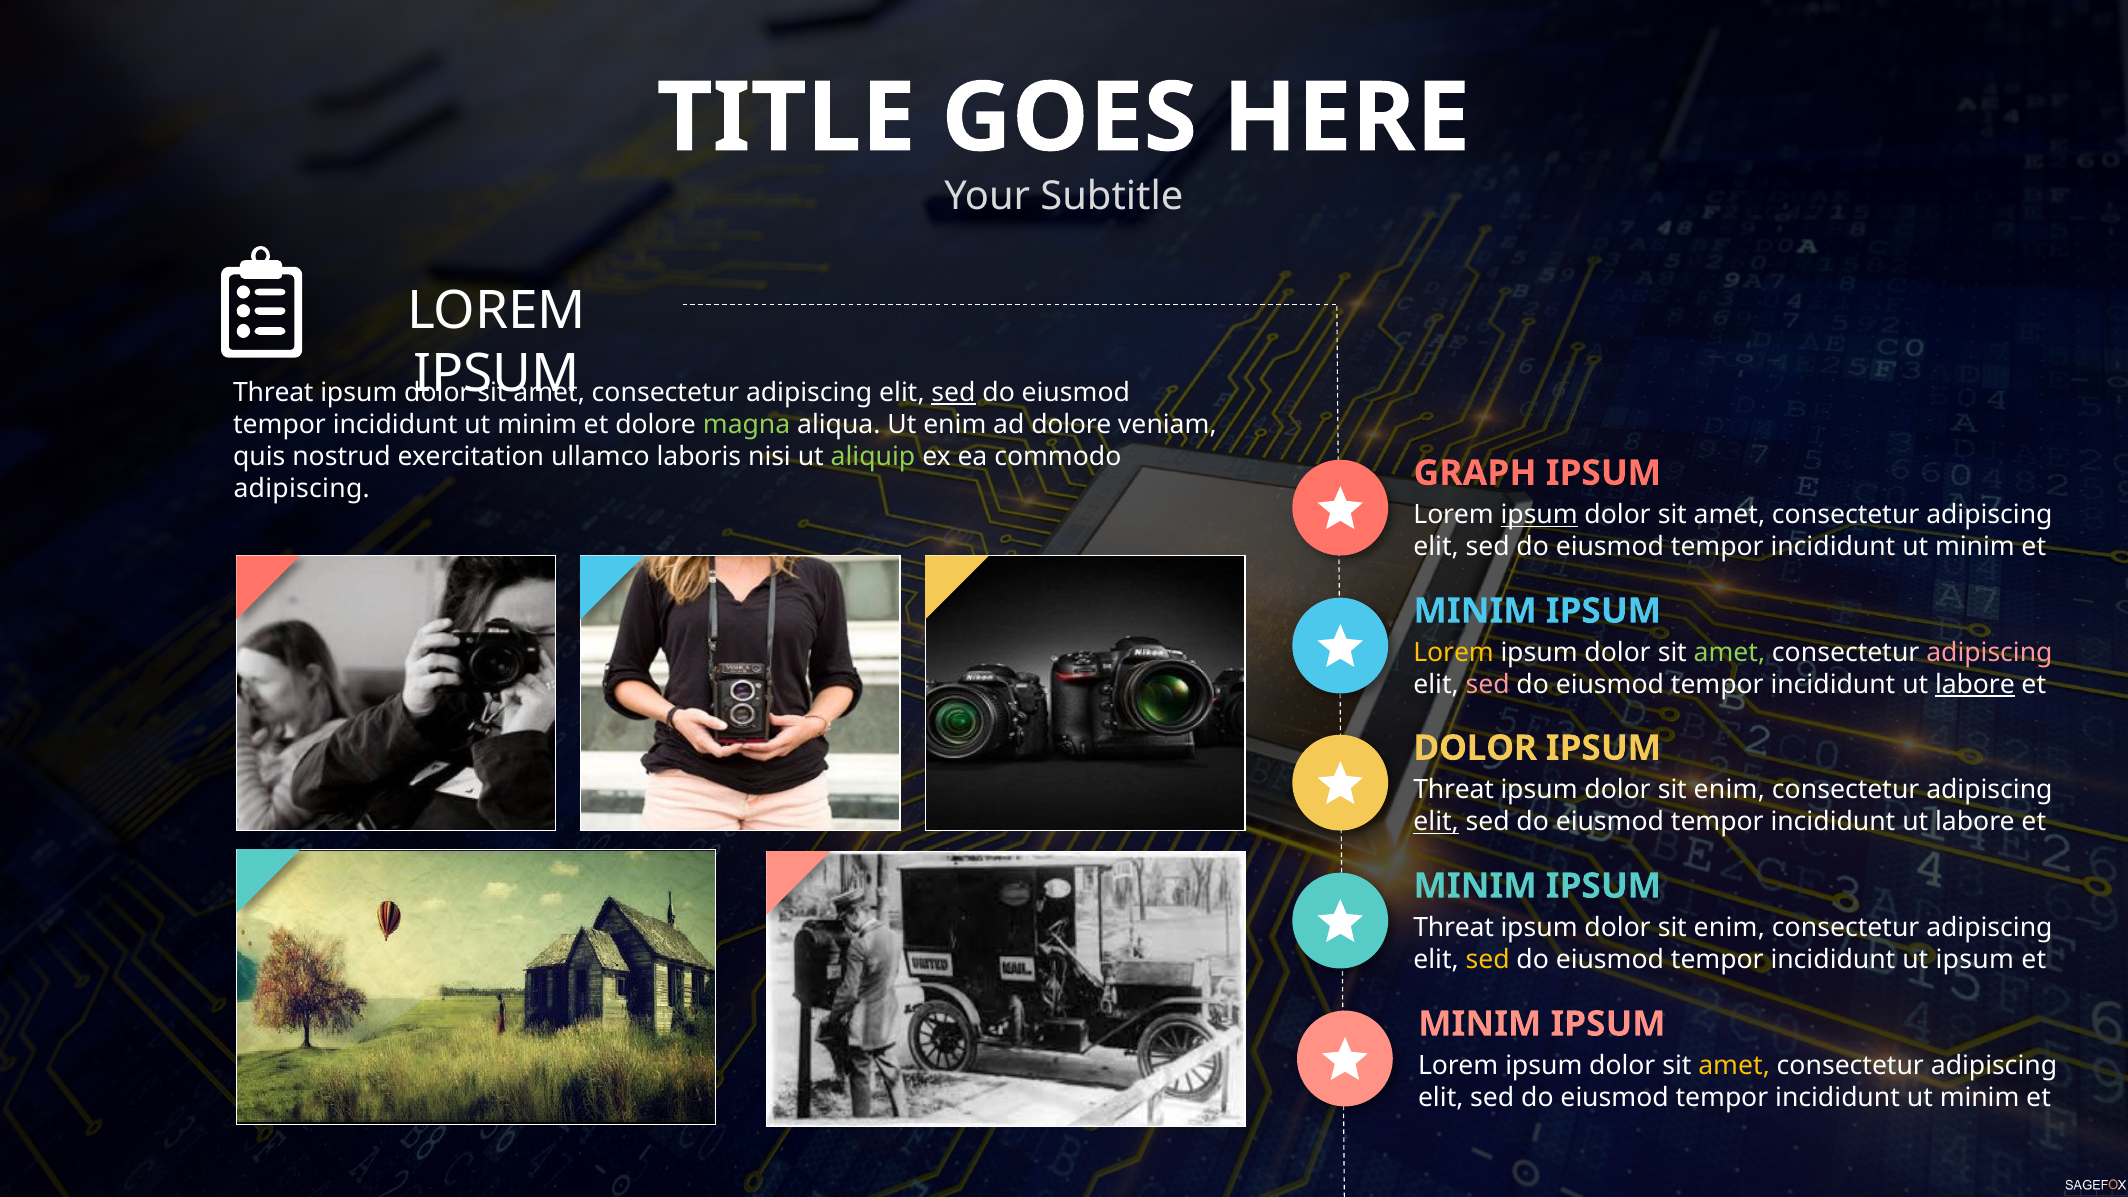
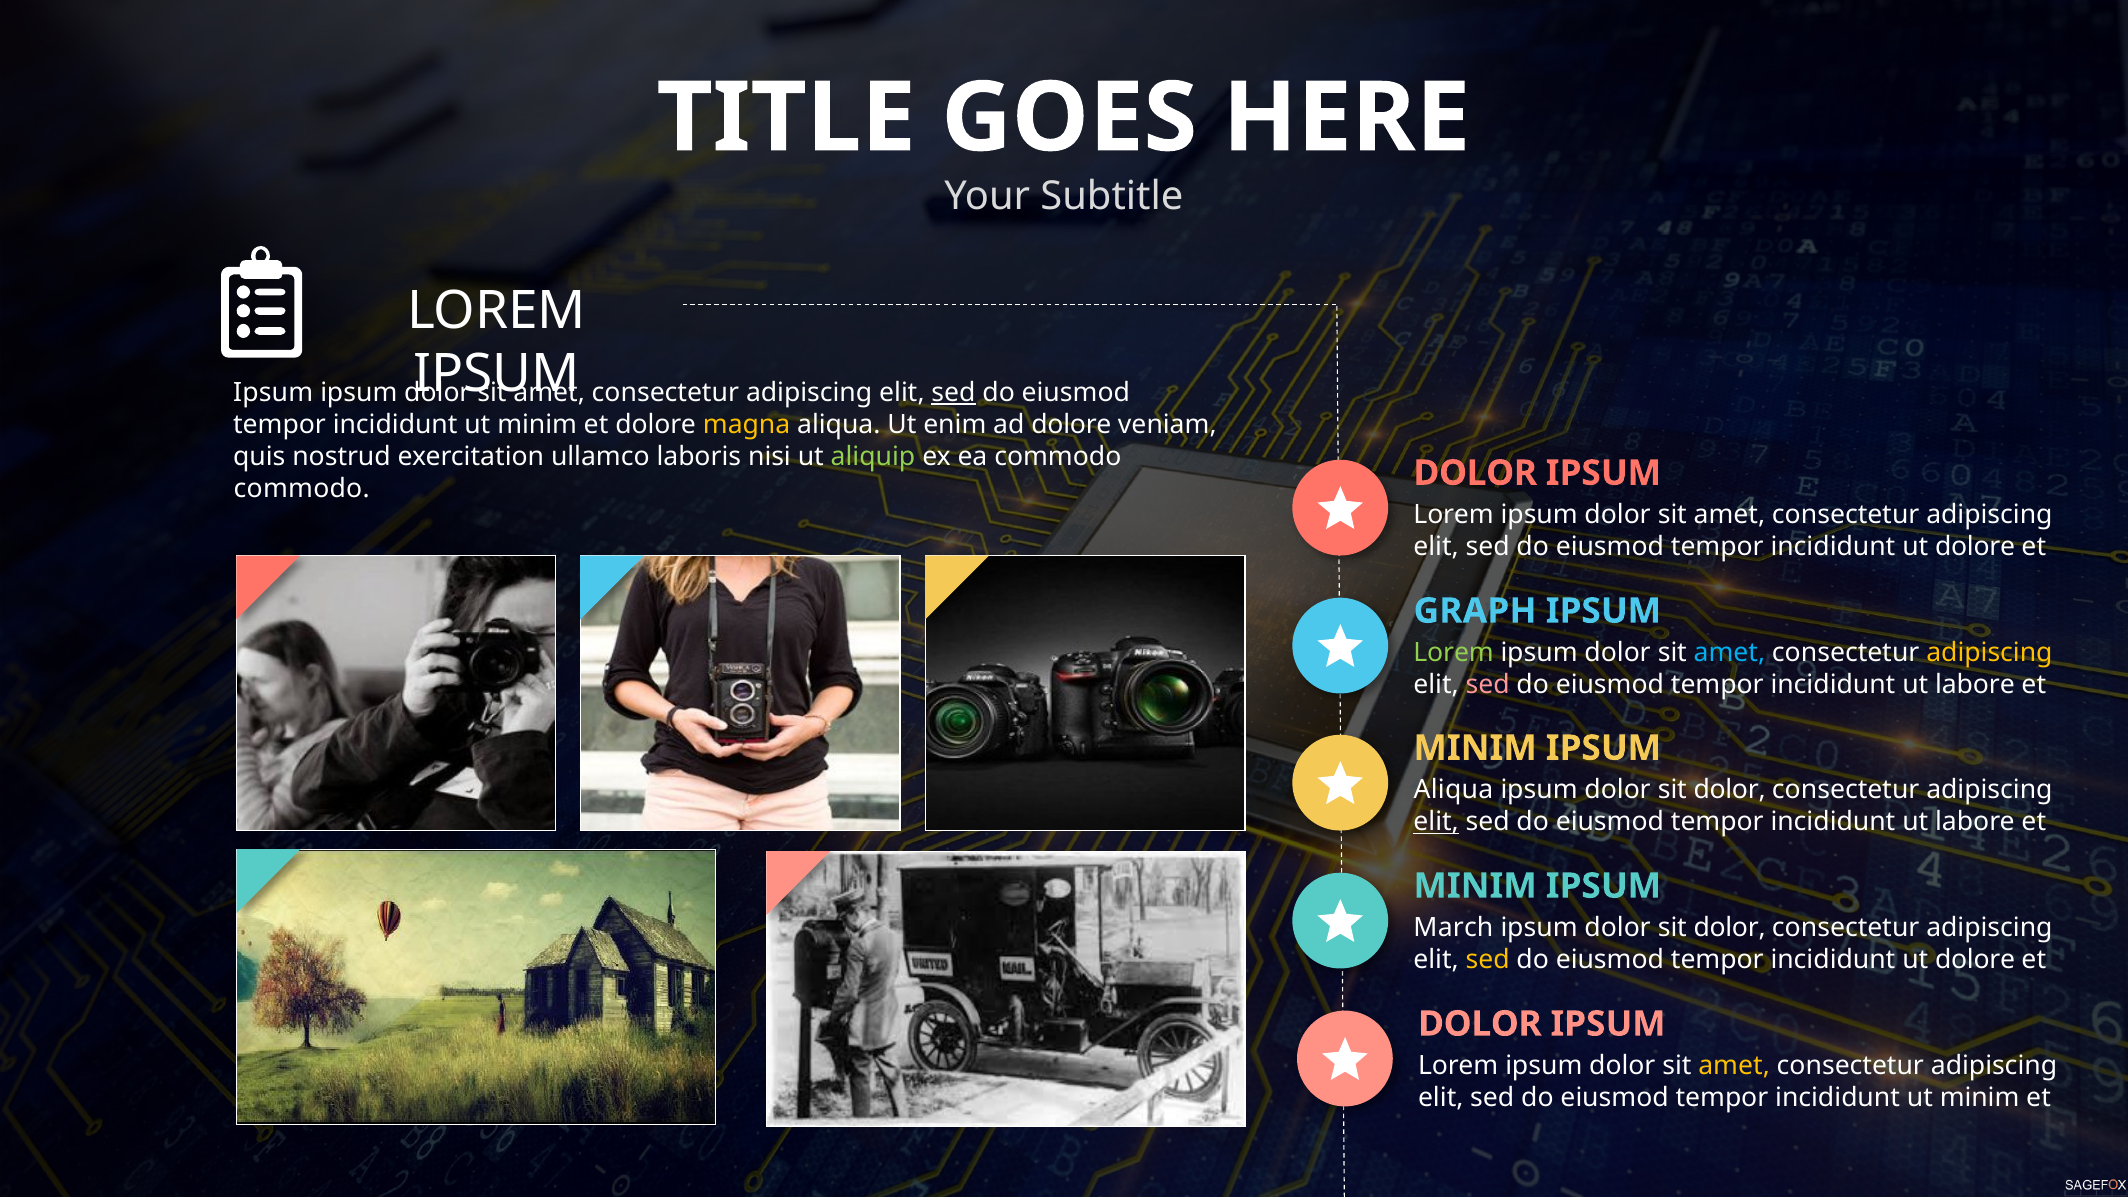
Threat at (273, 393): Threat -> Ipsum
magna colour: light green -> yellow
GRAPH at (1475, 473): GRAPH -> DOLOR
adipiscing at (302, 488): adipiscing -> commodo
ipsum at (1539, 515) underline: present -> none
minim at (1975, 547): minim -> dolore
MINIM at (1475, 611): MINIM -> GRAPH
Lorem at (1454, 653) colour: yellow -> light green
amet at (1729, 653) colour: light green -> light blue
adipiscing at (1989, 653) colour: pink -> yellow
labore at (1975, 685) underline: present -> none
DOLOR at (1475, 748): DOLOR -> MINIM
Threat at (1454, 790): Threat -> Aliqua
enim at (1729, 790): enim -> dolor
Threat at (1454, 928): Threat -> March
enim at (1729, 928): enim -> dolor
ipsum at (1975, 960): ipsum -> dolore
MINIM at (1480, 1024): MINIM -> DOLOR
